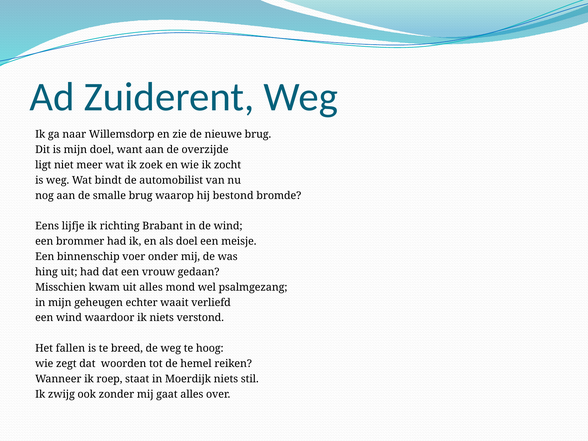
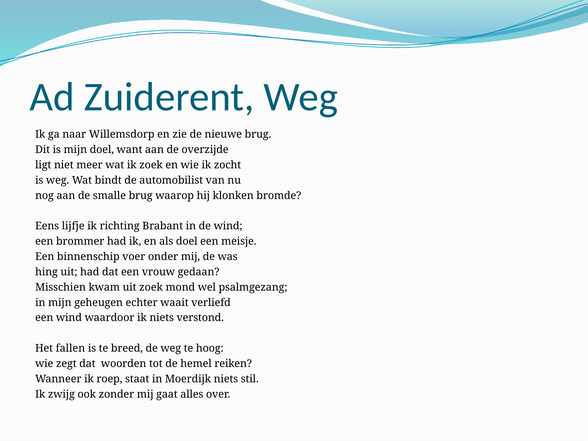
bestond: bestond -> klonken
uit alles: alles -> zoek
